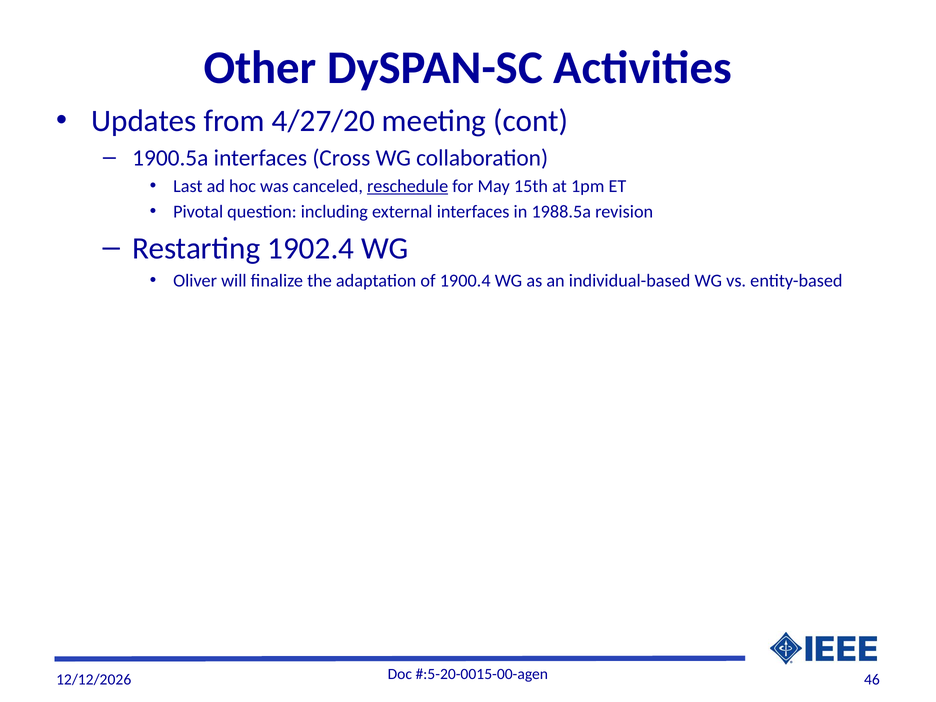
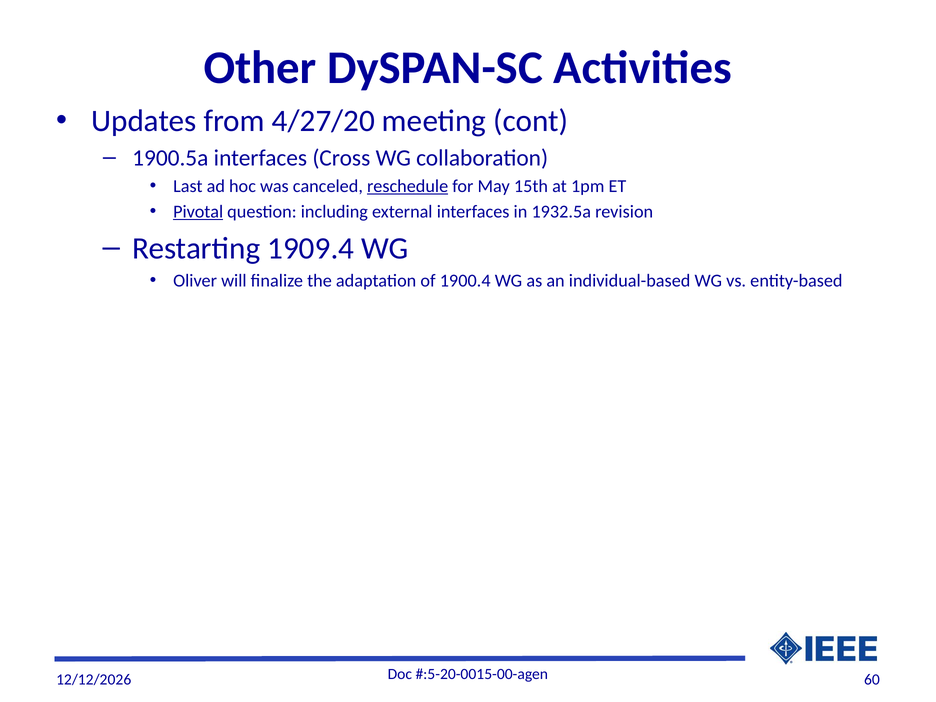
Pivotal underline: none -> present
1988.5a: 1988.5a -> 1932.5a
1902.4: 1902.4 -> 1909.4
46: 46 -> 60
